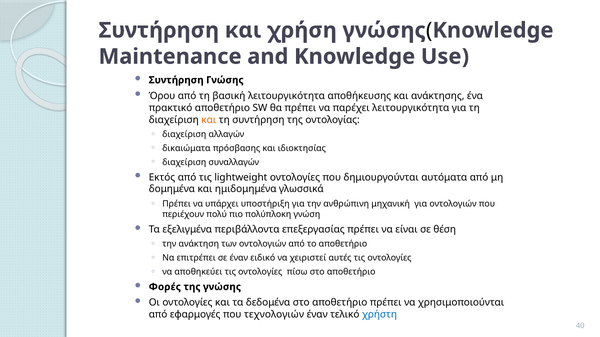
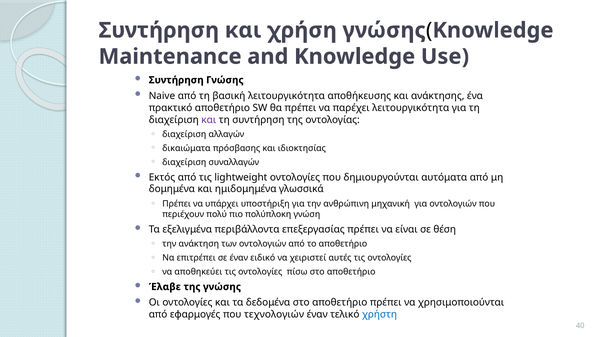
Όρου: Όρου -> Naive
και at (209, 120) colour: orange -> purple
Φορές: Φορές -> Έλαβε
